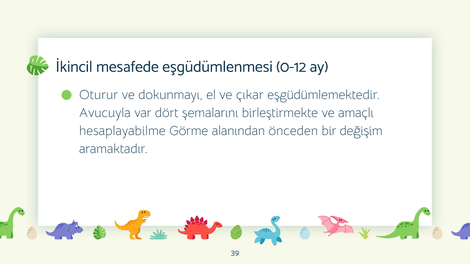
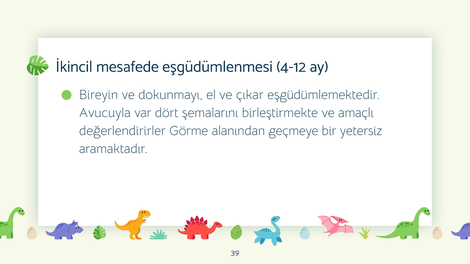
0-12: 0-12 -> 4-12
Oturur: Oturur -> Bireyin
hesaplayabilme: hesaplayabilme -> değerlendirirler
önceden: önceden -> geçmeye
değişim: değişim -> yetersiz
